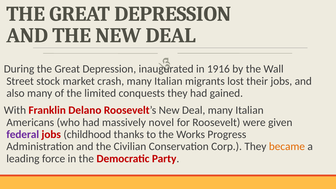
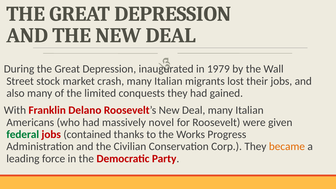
1916: 1916 -> 1979
federal colour: purple -> green
childhood: childhood -> contained
